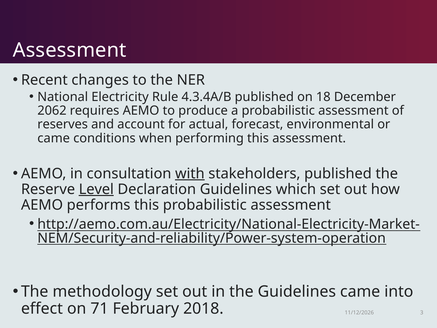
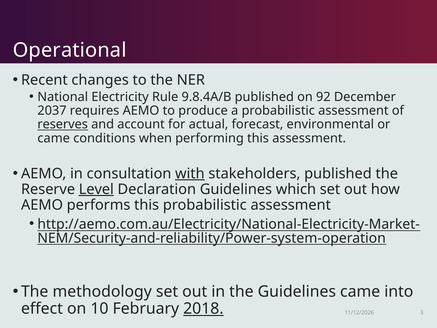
Assessment at (70, 50): Assessment -> Operational
4.3.4A/B: 4.3.4A/B -> 9.8.4A/B
18: 18 -> 92
2062: 2062 -> 2037
reserves underline: none -> present
71: 71 -> 10
2018 underline: none -> present
